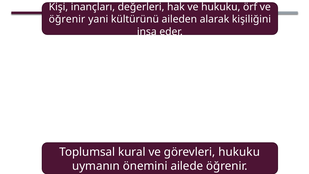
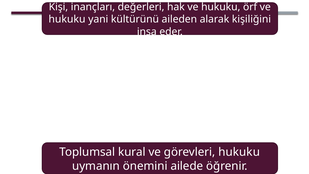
öğrenir at (67, 19): öğrenir -> hukuku
